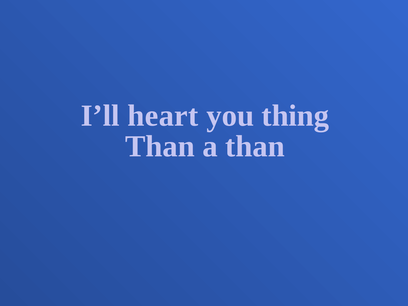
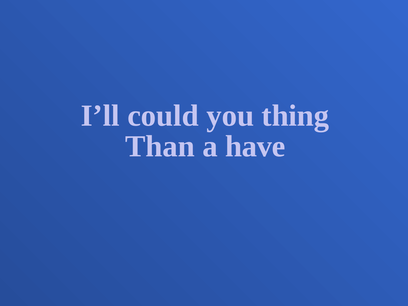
heart: heart -> could
a than: than -> have
